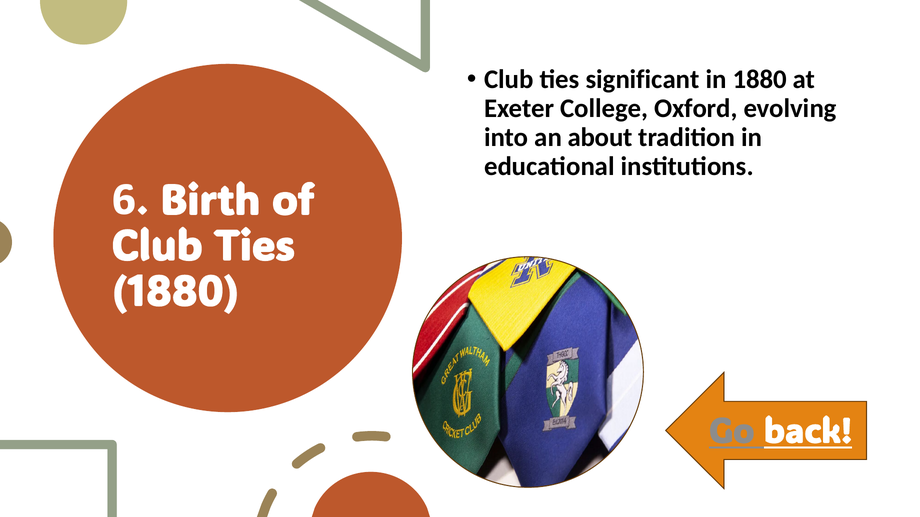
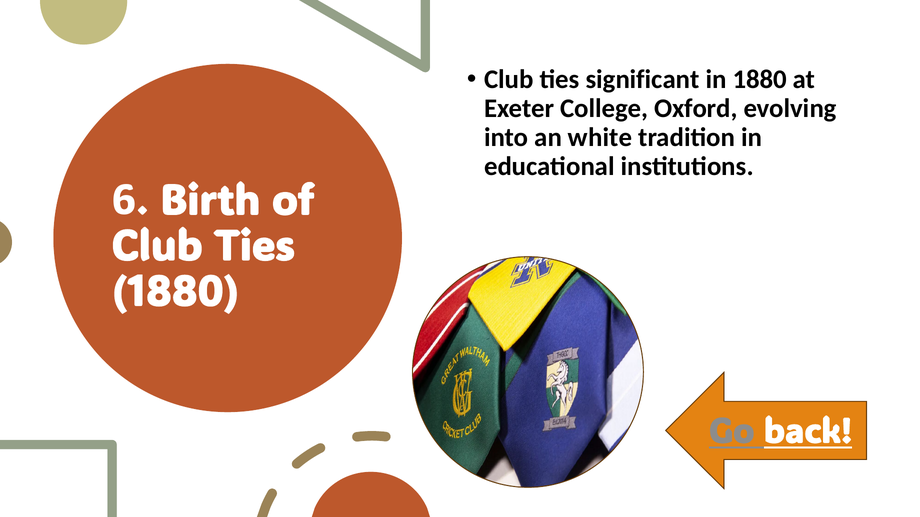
about: about -> white
